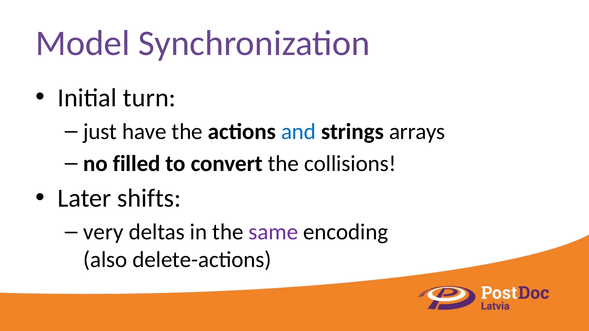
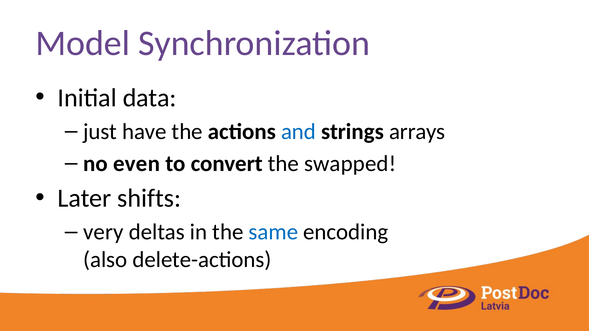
turn: turn -> data
filled: filled -> even
collisions: collisions -> swapped
same colour: purple -> blue
